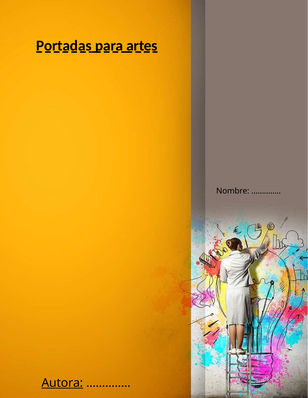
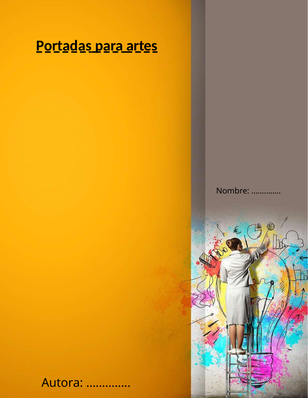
Autora underline: present -> none
